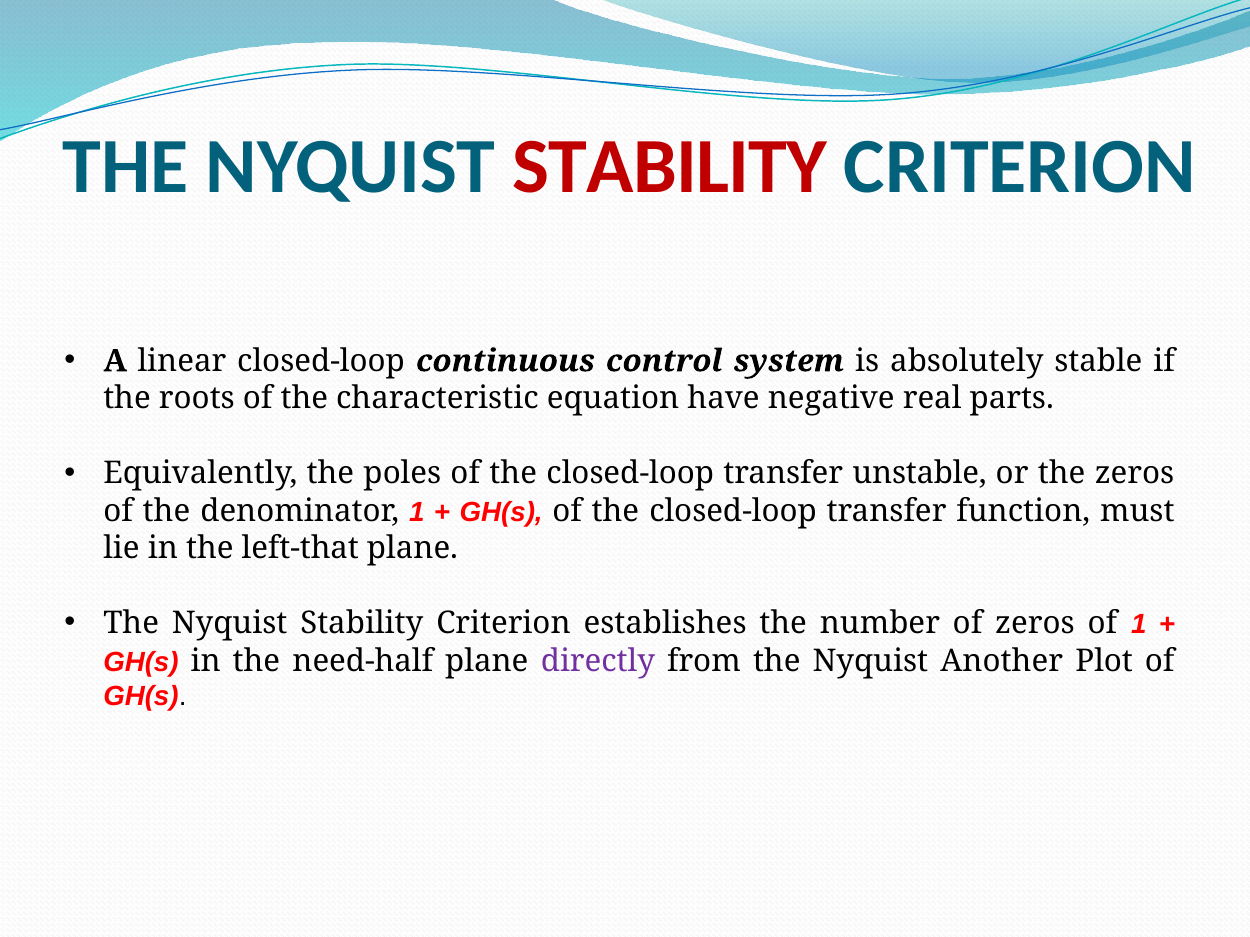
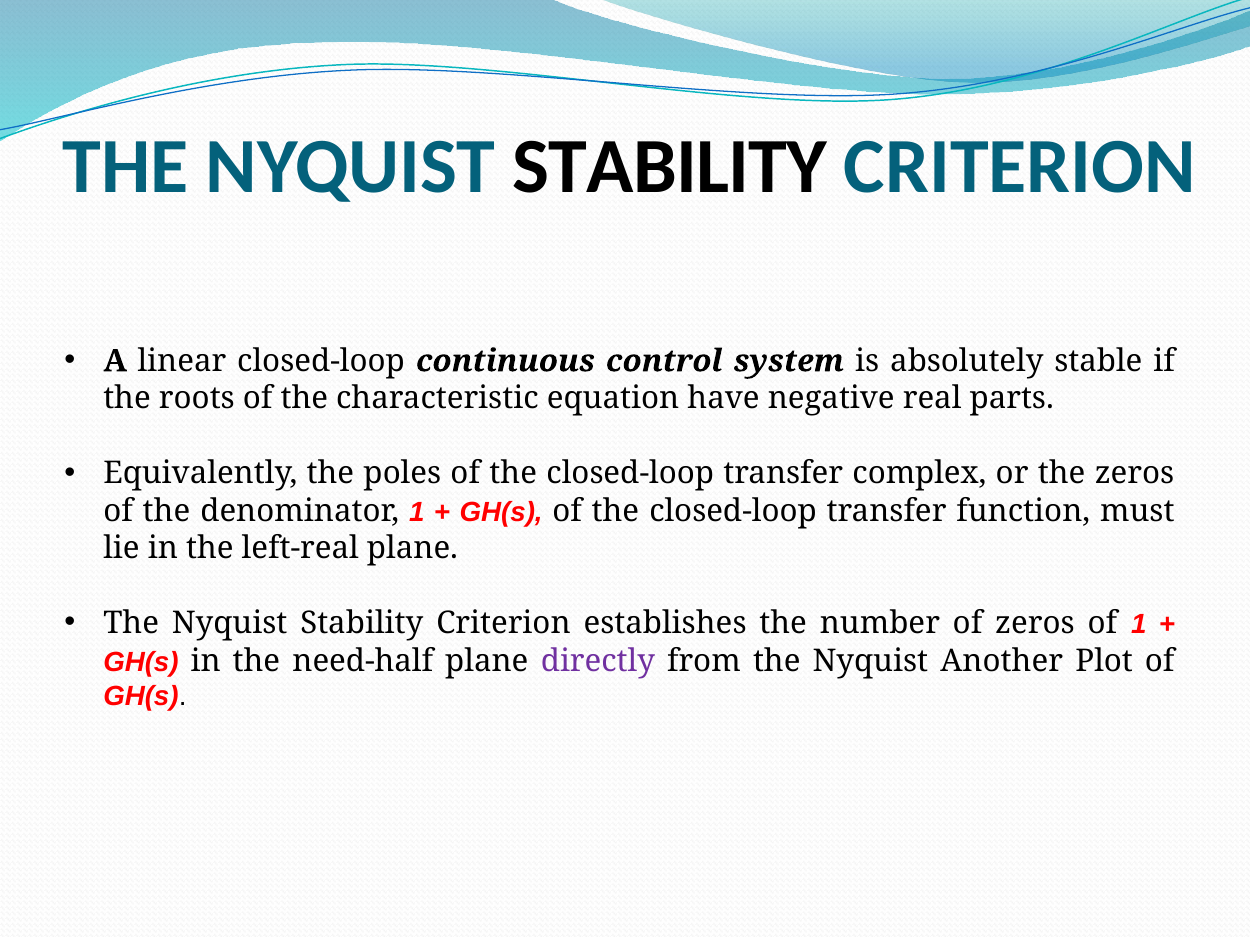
STABILITY at (670, 167) colour: red -> black
unstable: unstable -> complex
left-that: left-that -> left-real
